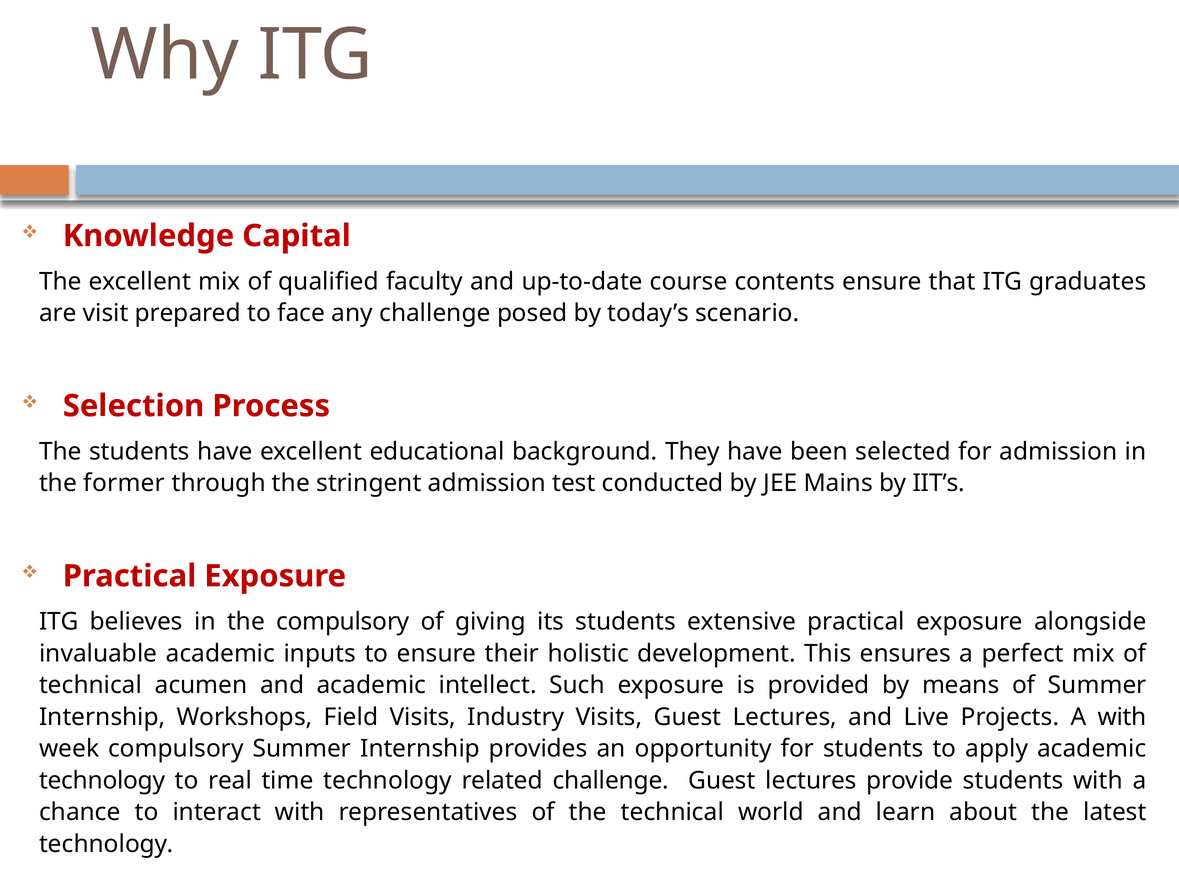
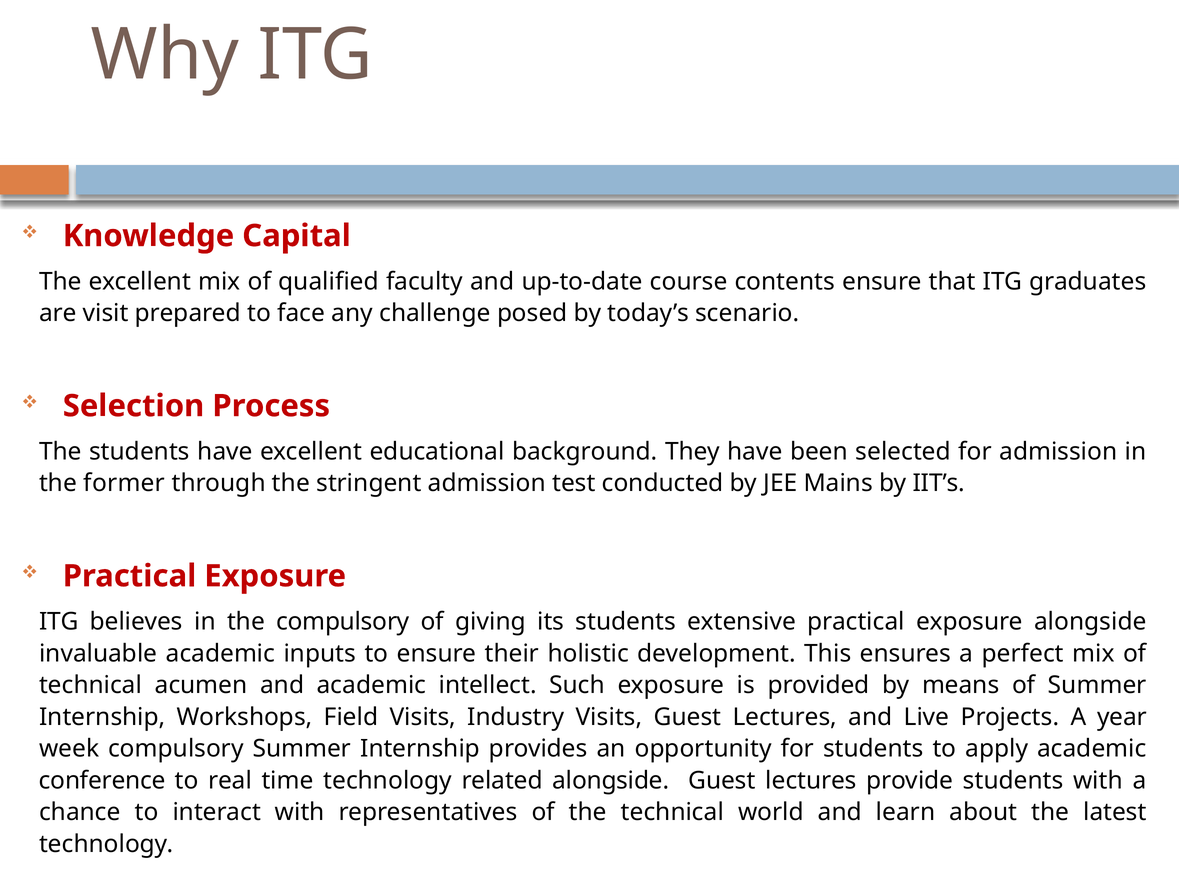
A with: with -> year
technology at (102, 781): technology -> conference
related challenge: challenge -> alongside
